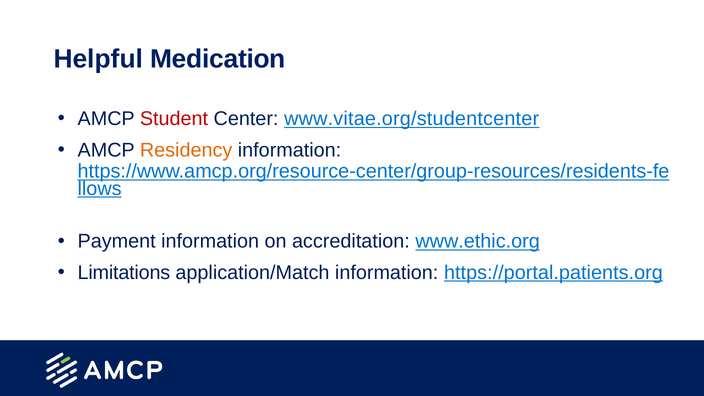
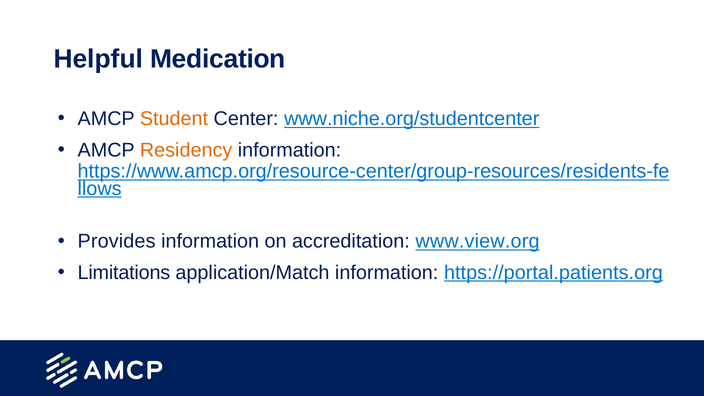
Student colour: red -> orange
www.vitae.org/studentcenter: www.vitae.org/studentcenter -> www.niche.org/studentcenter
Payment: Payment -> Provides
www.ethic.org: www.ethic.org -> www.view.org
